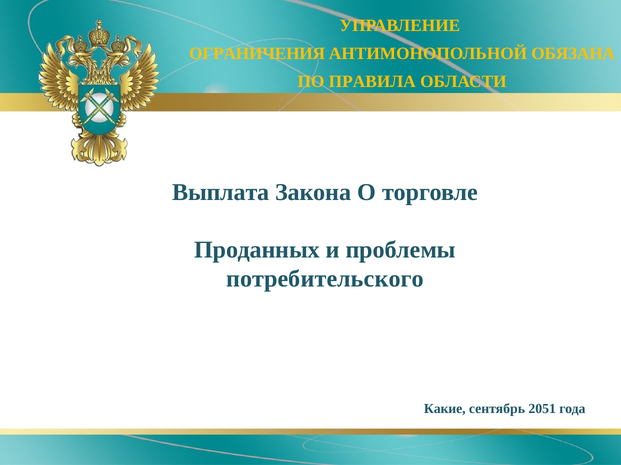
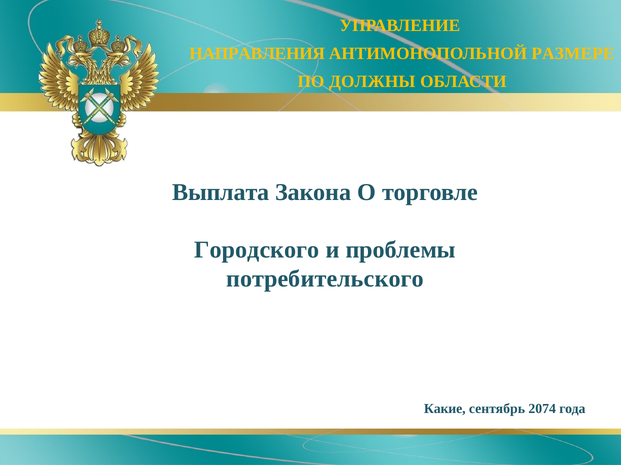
ОГРАНИЧЕНИЯ: ОГРАНИЧЕНИЯ -> НАПРАВЛЕНИЯ
ОБЯЗАНА: ОБЯЗАНА -> РАЗМЕРЕ
ПРАВИЛА: ПРАВИЛА -> ДОЛЖНЫ
Проданных: Проданных -> Городского
2051: 2051 -> 2074
